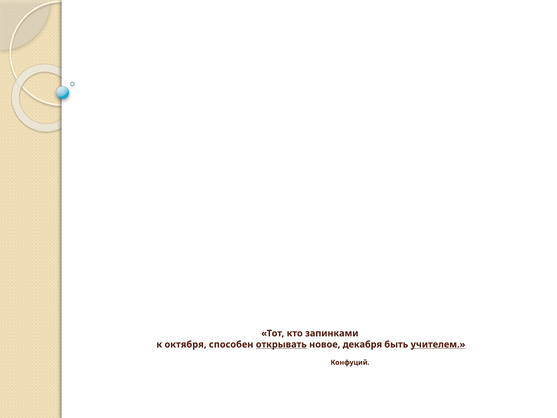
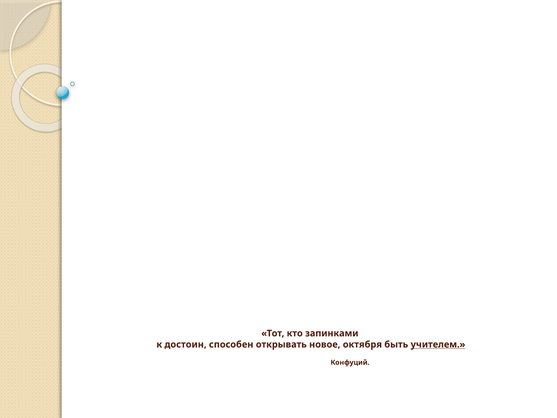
октября: октября -> достоин
открывать underline: present -> none
декабря: декабря -> октября
